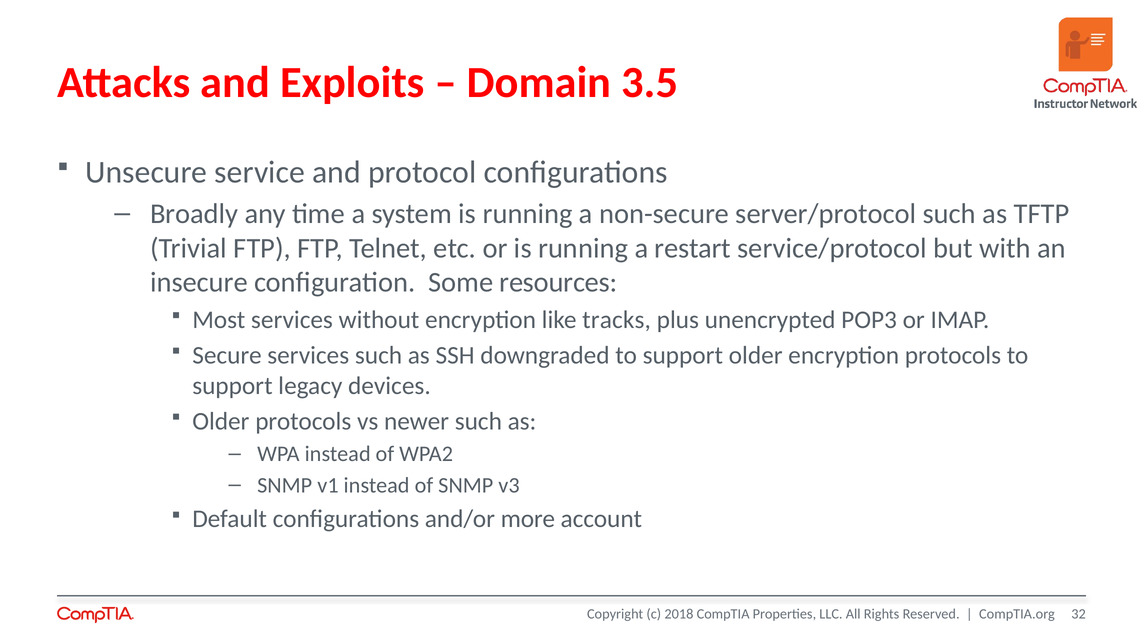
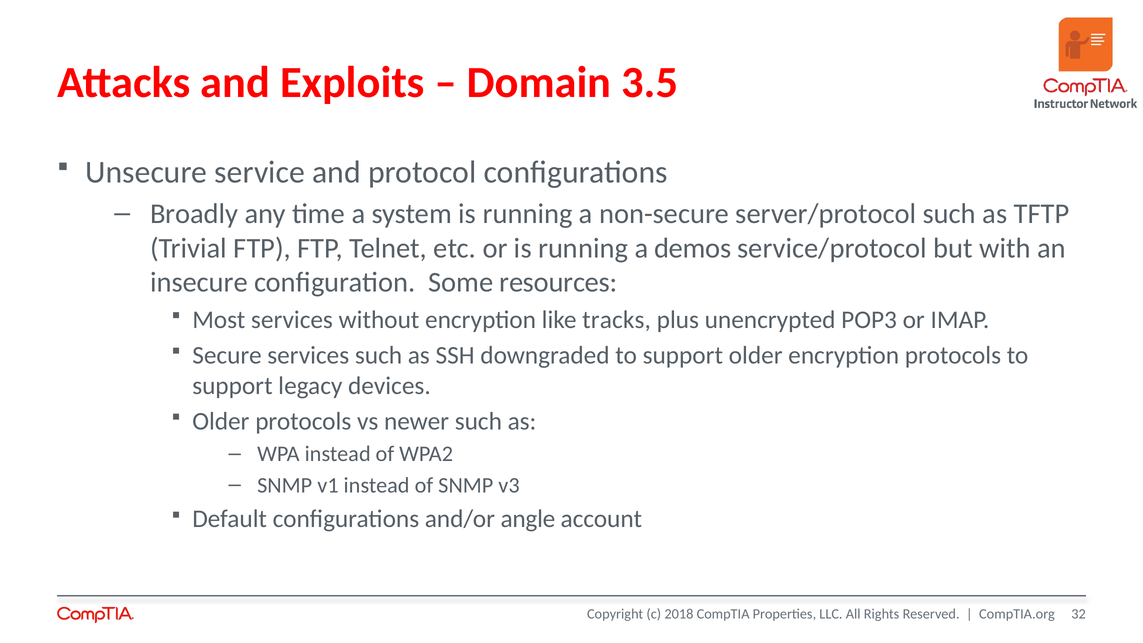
restart: restart -> demos
more: more -> angle
